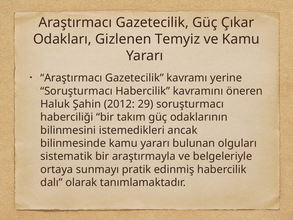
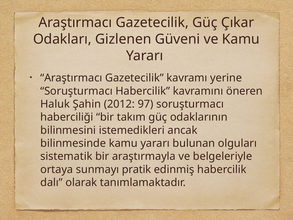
Temyiz: Temyiz -> Güveni
29: 29 -> 97
